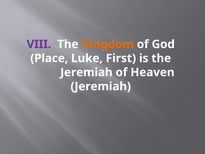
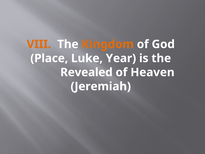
VIII colour: purple -> orange
First: First -> Year
Jeremiah at (86, 72): Jeremiah -> Revealed
